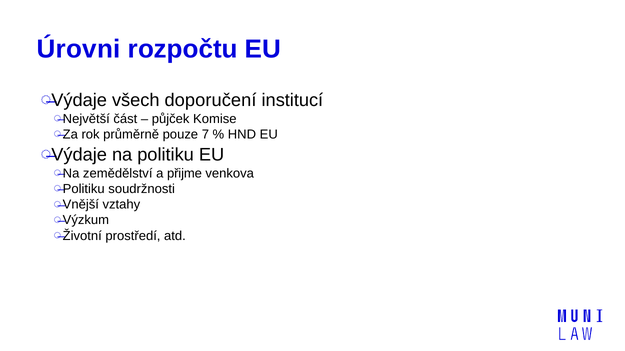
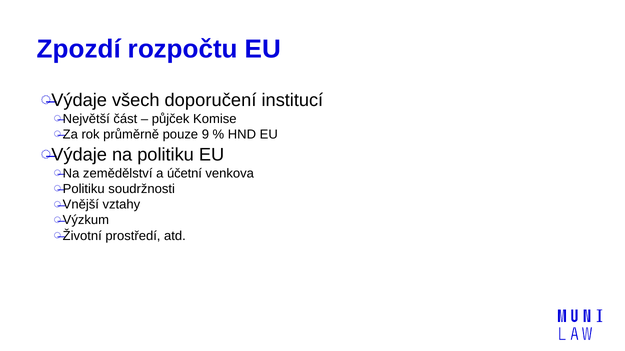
Úrovni: Úrovni -> Zpozdí
7: 7 -> 9
přijme: přijme -> účetní
